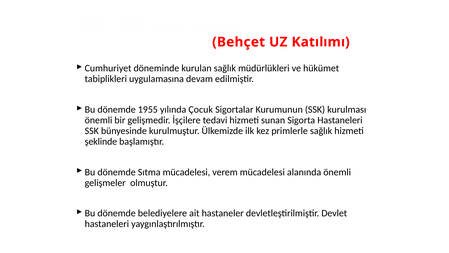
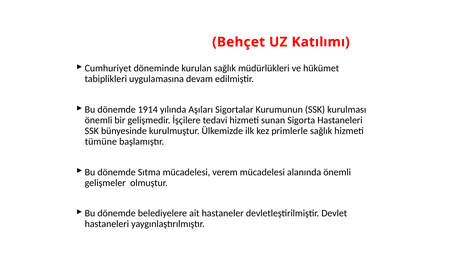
1955: 1955 -> 1914
Çocuk: Çocuk -> Aşıları
şeklinde: şeklinde -> tümüne
